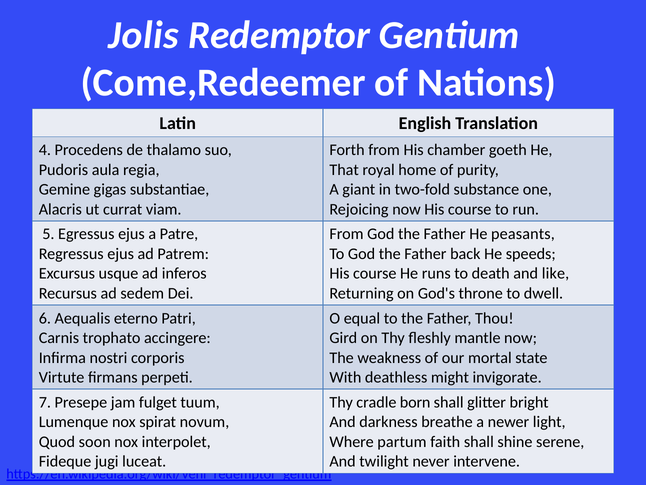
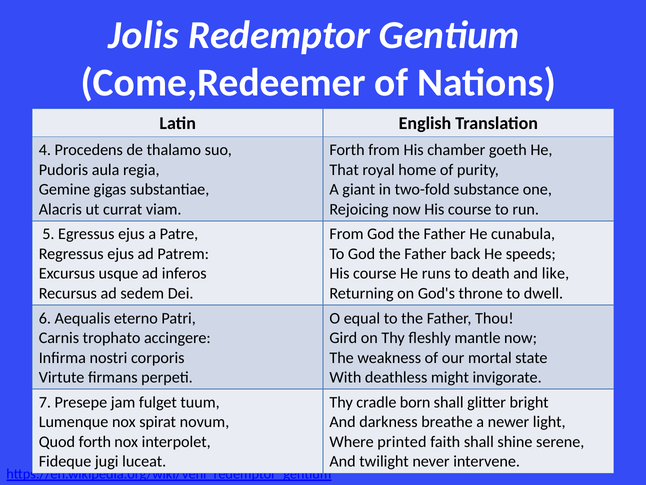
peasants: peasants -> cunabula
Quod soon: soon -> forth
Where partum: partum -> printed
